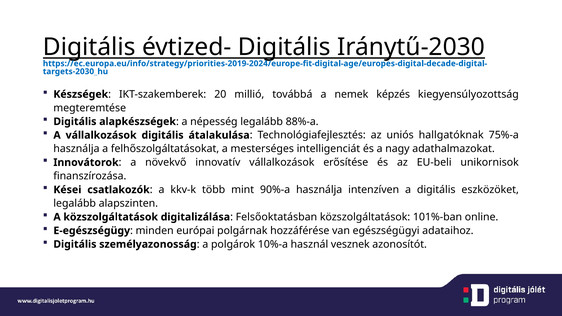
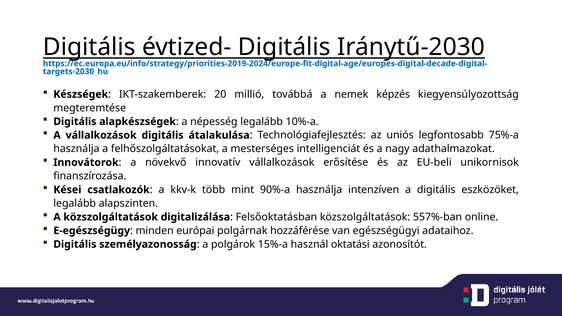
88%-a: 88%-a -> 10%-a
hallgatóknak: hallgatóknak -> legfontosabb
101%-ban: 101%-ban -> 557%-ban
10%-a: 10%-a -> 15%-a
vesznek: vesznek -> oktatási
